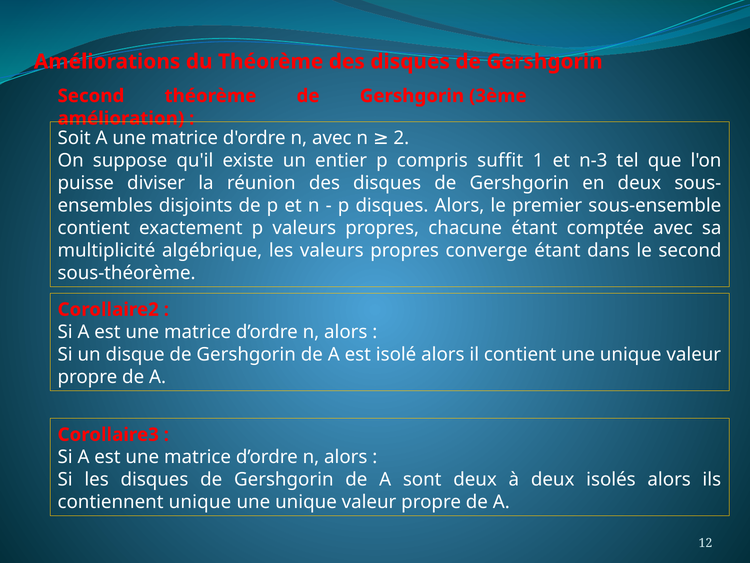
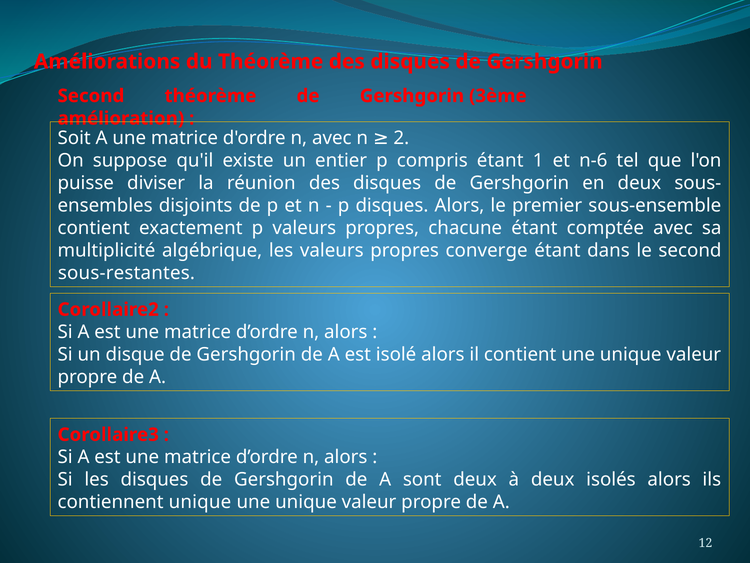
compris suffit: suffit -> étant
n-3: n-3 -> n-6
sous-théorème: sous-théorème -> sous-restantes
